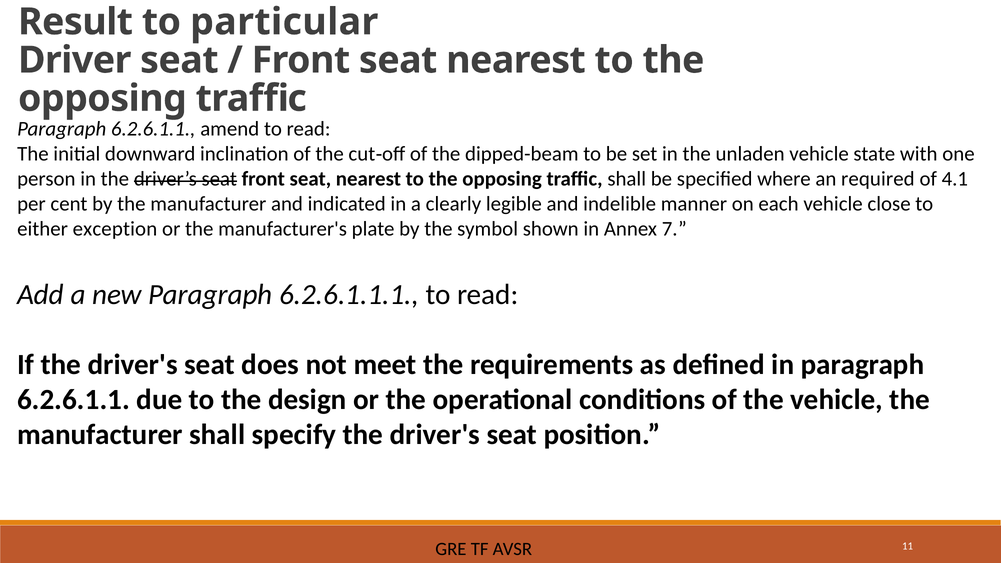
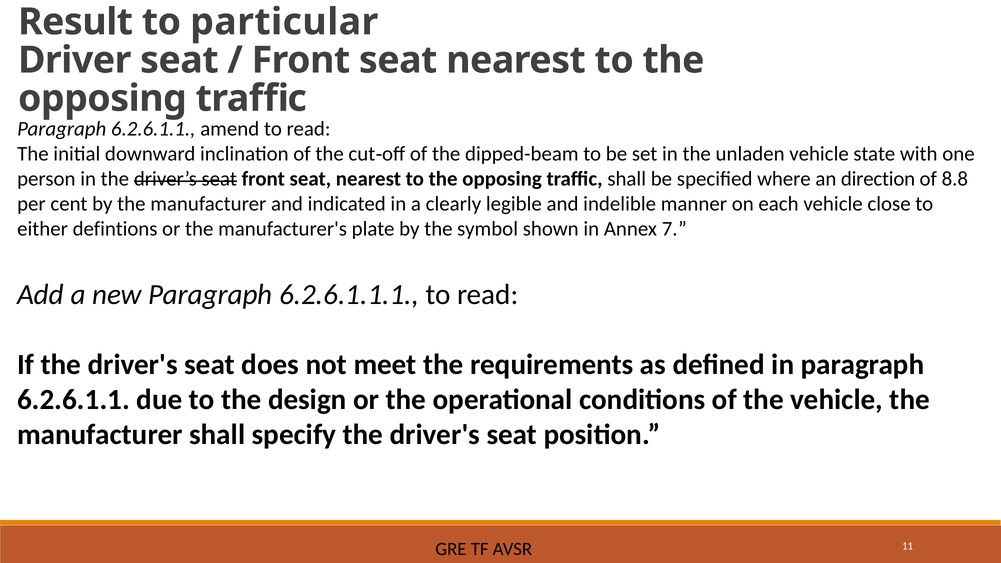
required: required -> direction
4.1: 4.1 -> 8.8
exception: exception -> defintions
